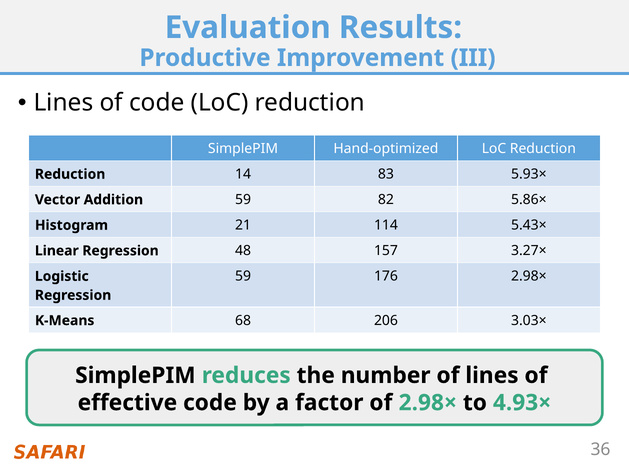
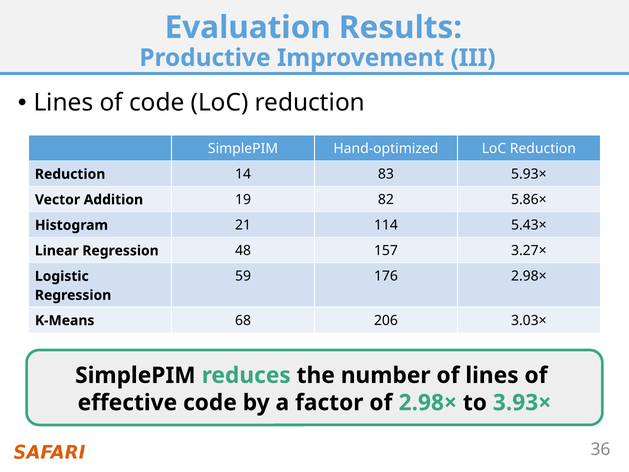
Addition 59: 59 -> 19
4.93×: 4.93× -> 3.93×
